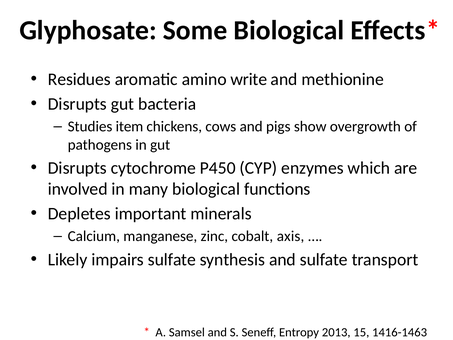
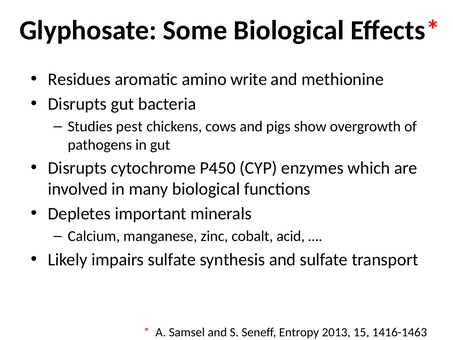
item: item -> pest
axis: axis -> acid
